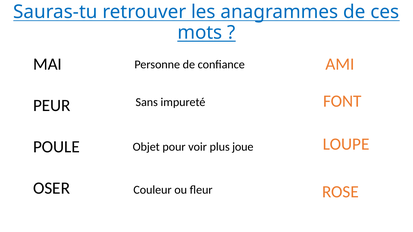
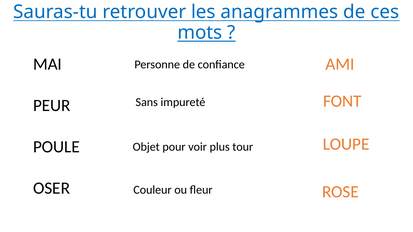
joue: joue -> tour
